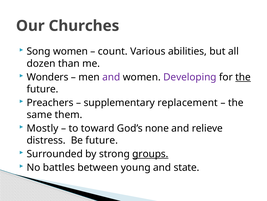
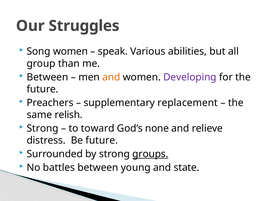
Churches: Churches -> Struggles
count: count -> speak
dozen: dozen -> group
Wonders at (48, 77): Wonders -> Between
and at (111, 77) colour: purple -> orange
the at (243, 77) underline: present -> none
them: them -> relish
Mostly at (43, 128): Mostly -> Strong
